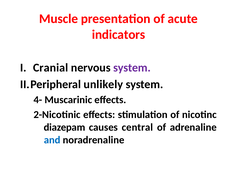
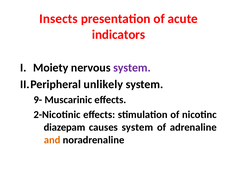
Muscle: Muscle -> Insects
Cranial: Cranial -> Moiety
4-: 4- -> 9-
causes central: central -> system
and colour: blue -> orange
